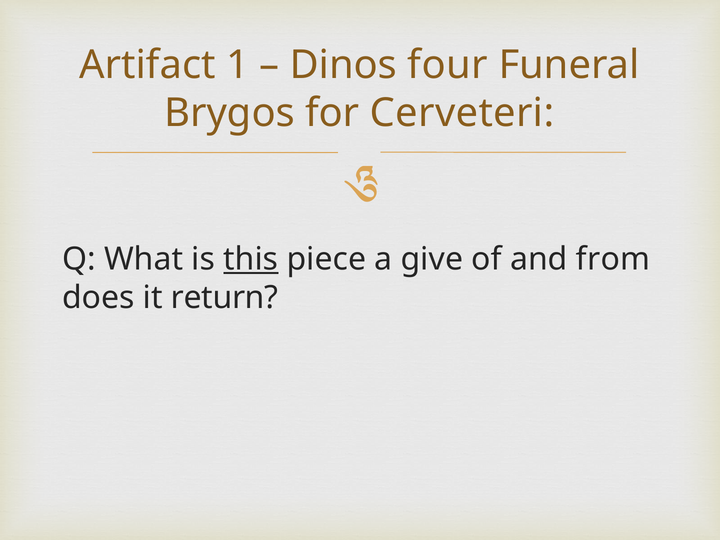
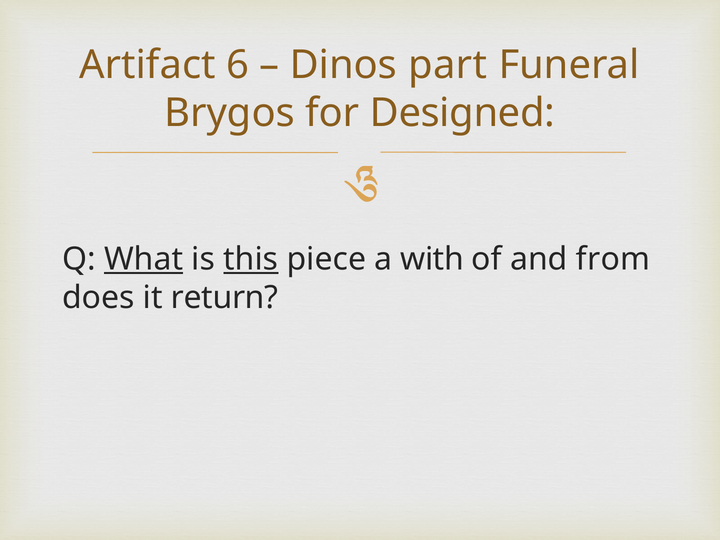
1: 1 -> 6
four: four -> part
Cerveteri: Cerveteri -> Designed
What underline: none -> present
give: give -> with
